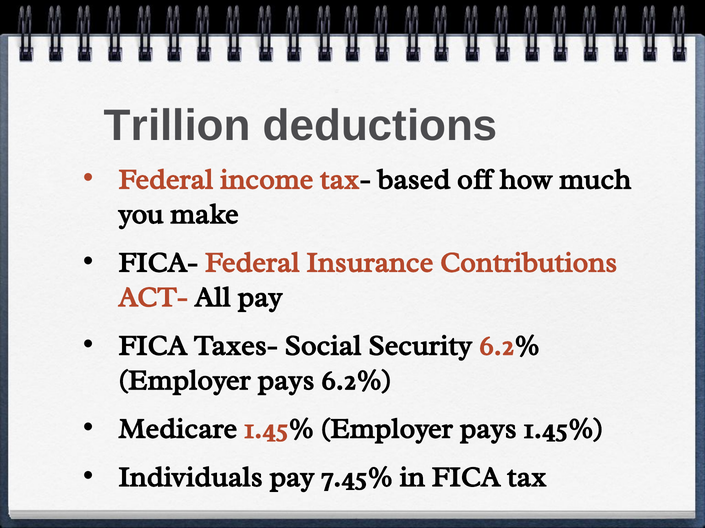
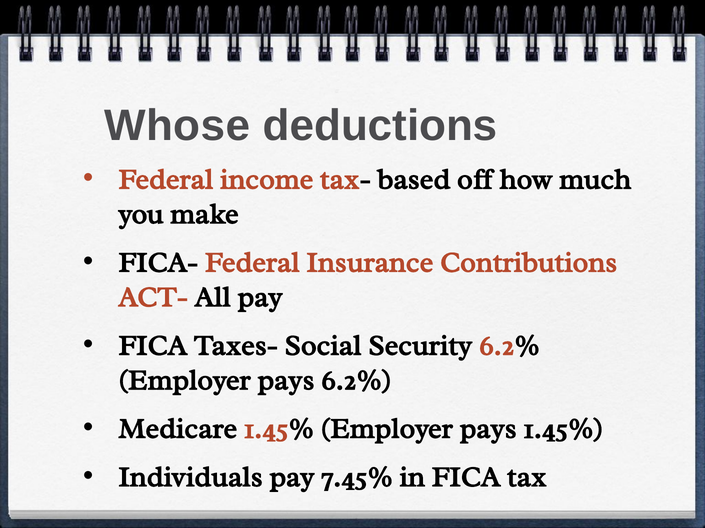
Trillion: Trillion -> Whose
